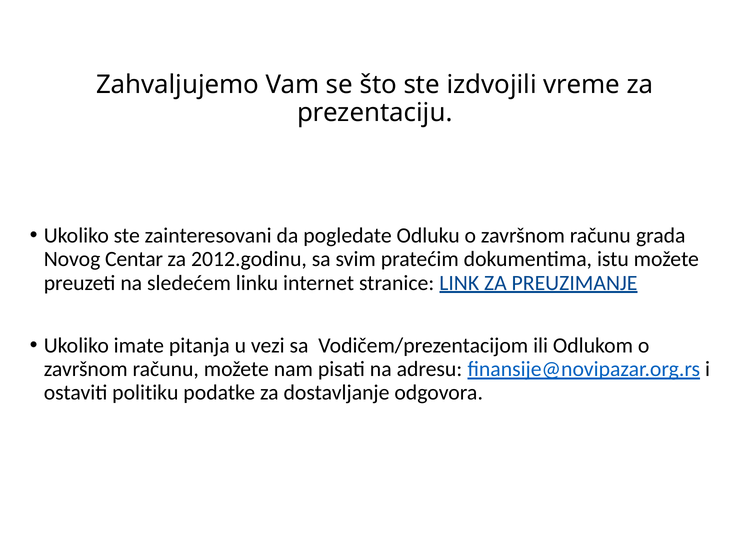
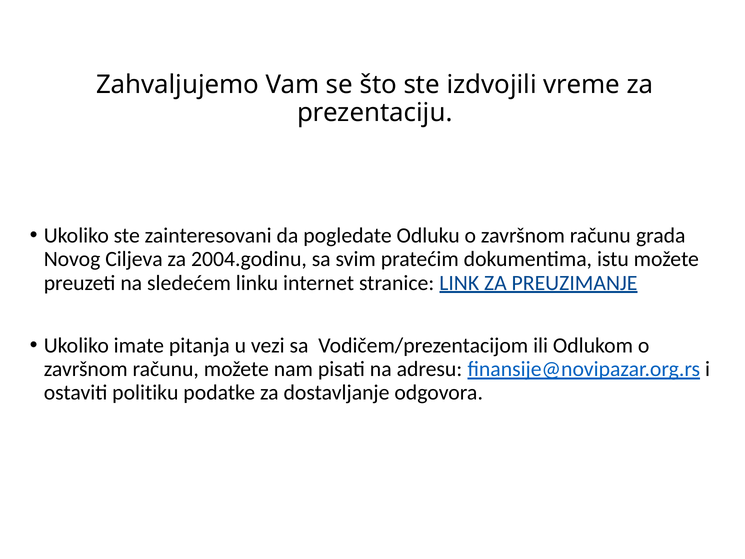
Centar: Centar -> Ciljeva
2012.godinu: 2012.godinu -> 2004.godinu
